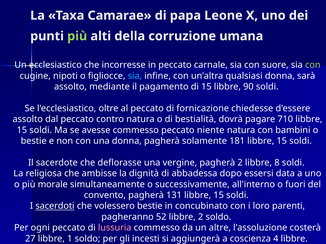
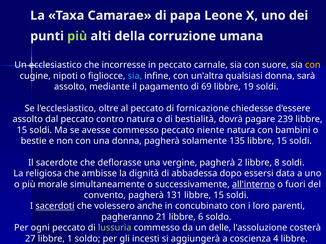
con at (313, 65) colour: light green -> yellow
di 15: 15 -> 69
90: 90 -> 19
710: 710 -> 239
181: 181 -> 135
all'interno underline: none -> present
volessero bestie: bestie -> anche
52: 52 -> 21
libbre 2: 2 -> 6
lussuria colour: pink -> light green
altre: altre -> delle
